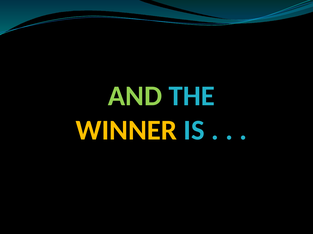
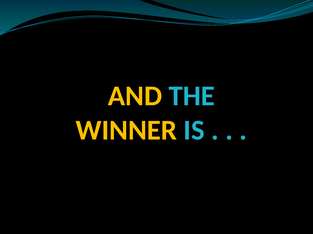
AND colour: light green -> yellow
